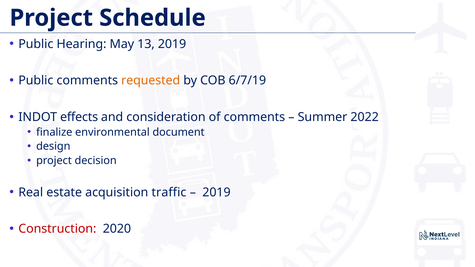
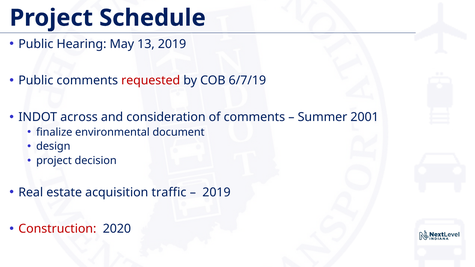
requested colour: orange -> red
effects: effects -> across
2022: 2022 -> 2001
